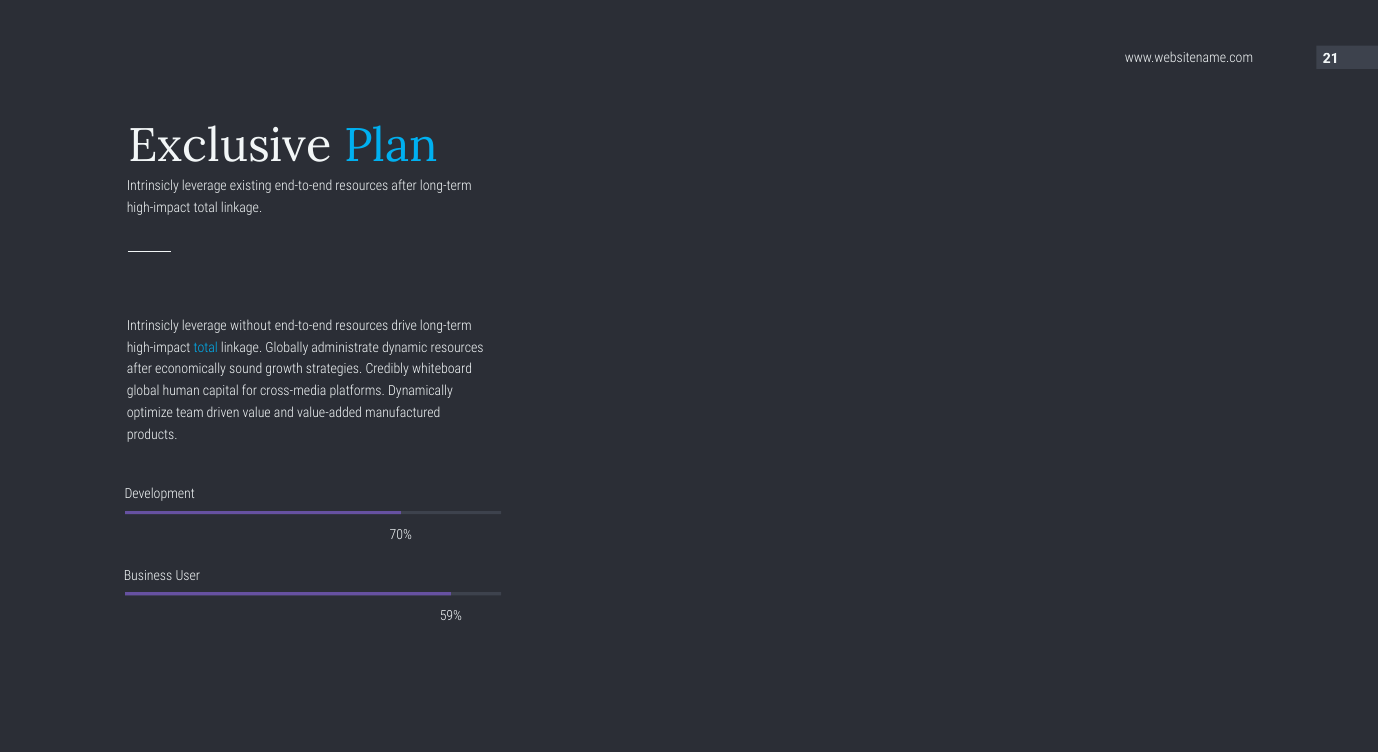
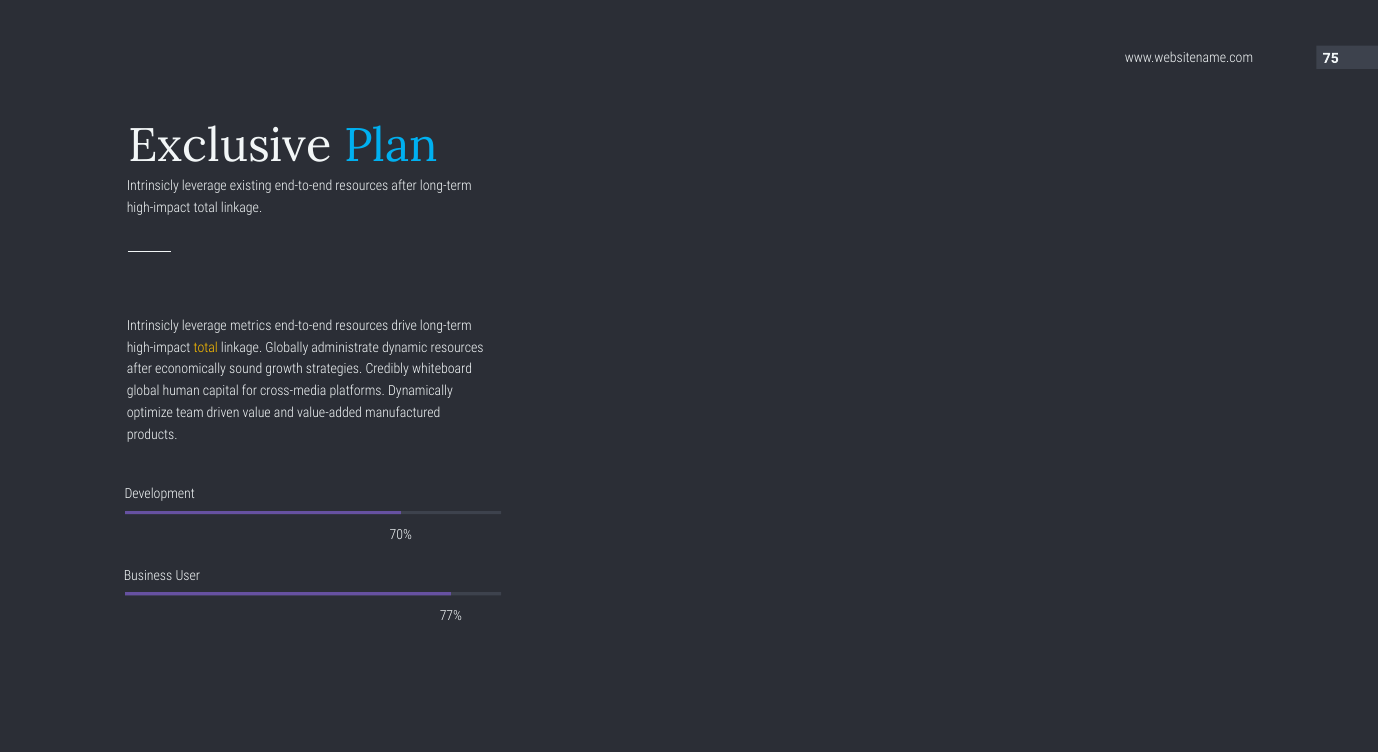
21: 21 -> 75
without: without -> metrics
total at (206, 347) colour: light blue -> yellow
59%: 59% -> 77%
